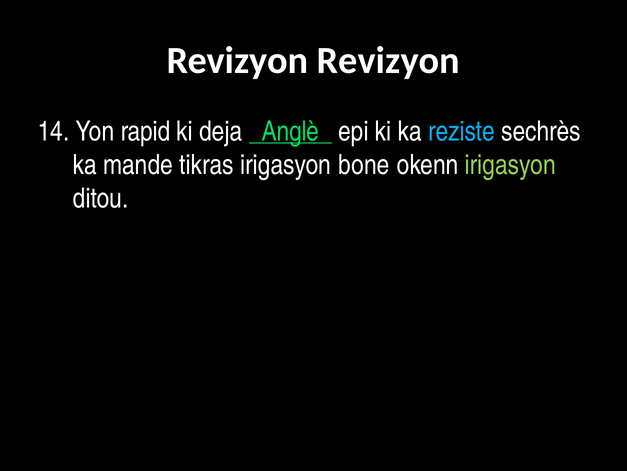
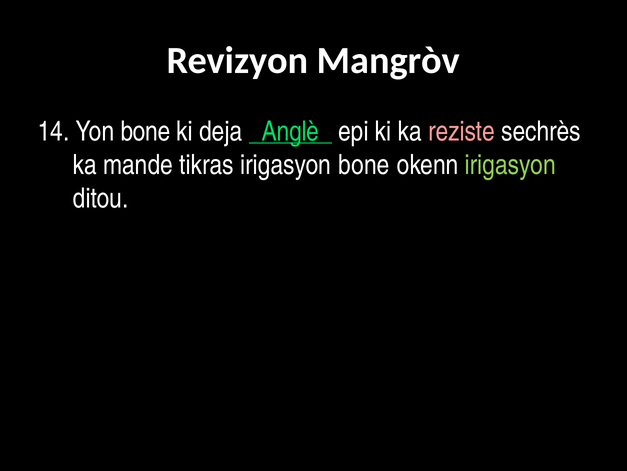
Revizyon Revizyon: Revizyon -> Mangròv
Yon rapid: rapid -> bone
reziste colour: light blue -> pink
